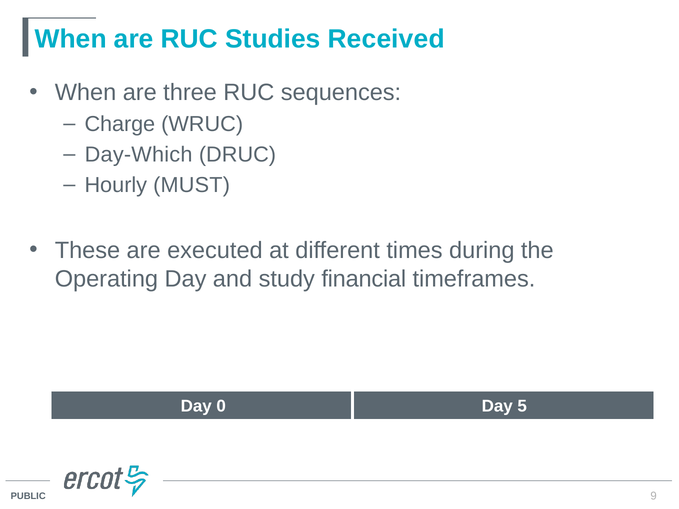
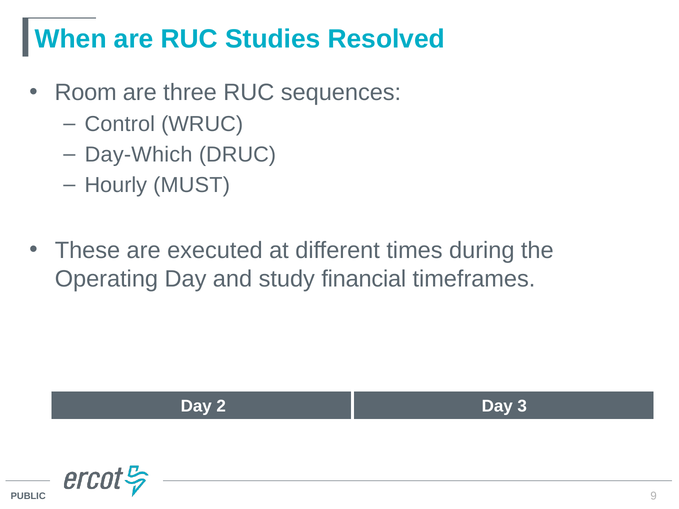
Received: Received -> Resolved
When at (86, 93): When -> Room
Charge: Charge -> Control
0: 0 -> 2
5: 5 -> 3
